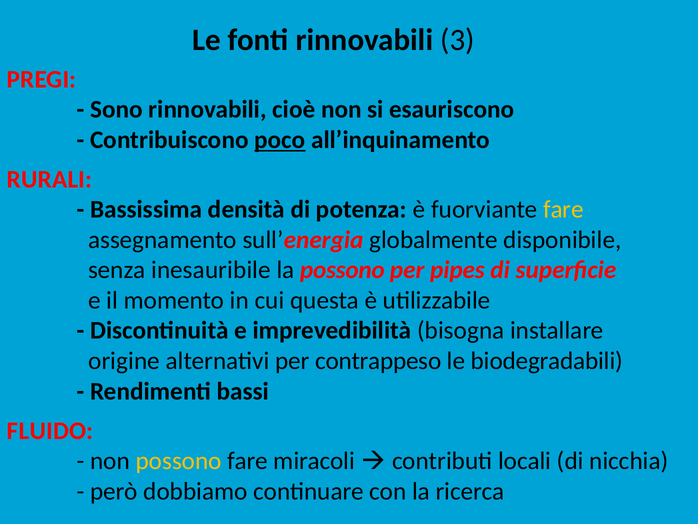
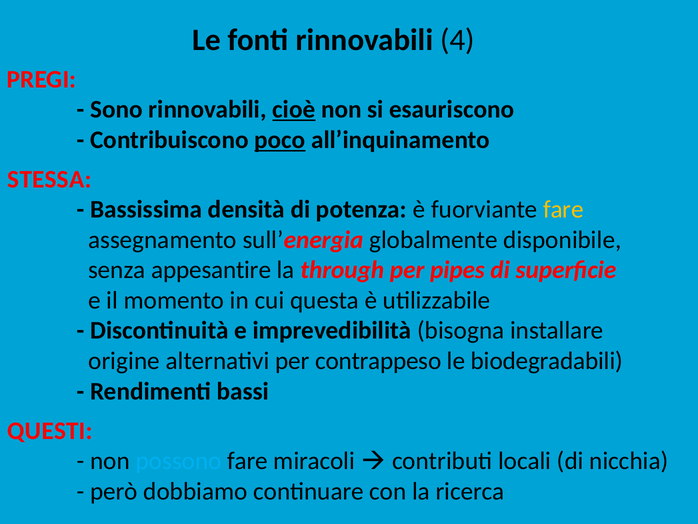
3: 3 -> 4
cioè underline: none -> present
RURALI: RURALI -> STESSA
inesauribile: inesauribile -> appesantire
la possono: possono -> through
FLUIDO: FLUIDO -> QUESTI
possono at (179, 461) colour: yellow -> light blue
